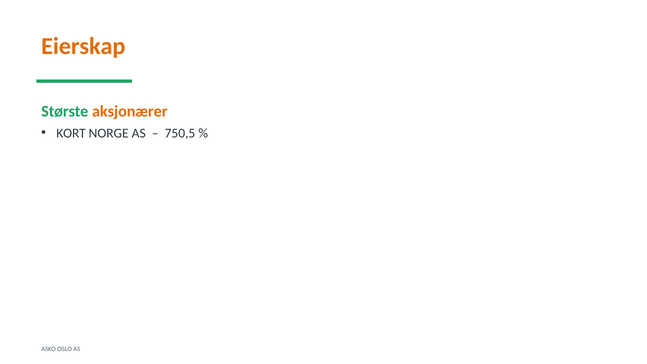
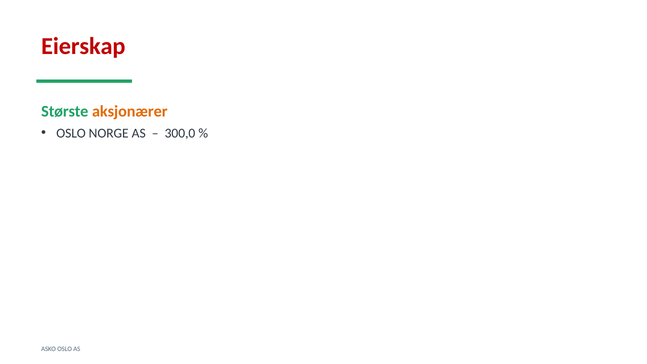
Eierskap colour: orange -> red
KORT at (71, 133): KORT -> OSLO
750,5: 750,5 -> 300,0
